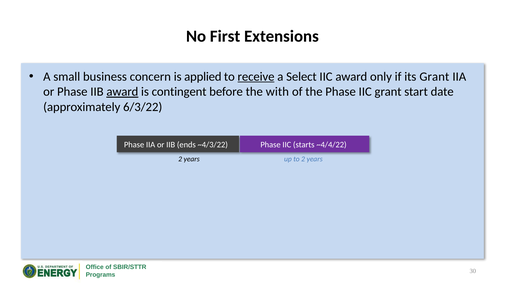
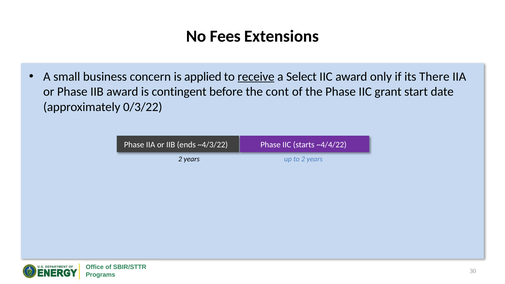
First: First -> Fees
its Grant: Grant -> There
award at (122, 92) underline: present -> none
with: with -> cont
6/3/22: 6/3/22 -> 0/3/22
